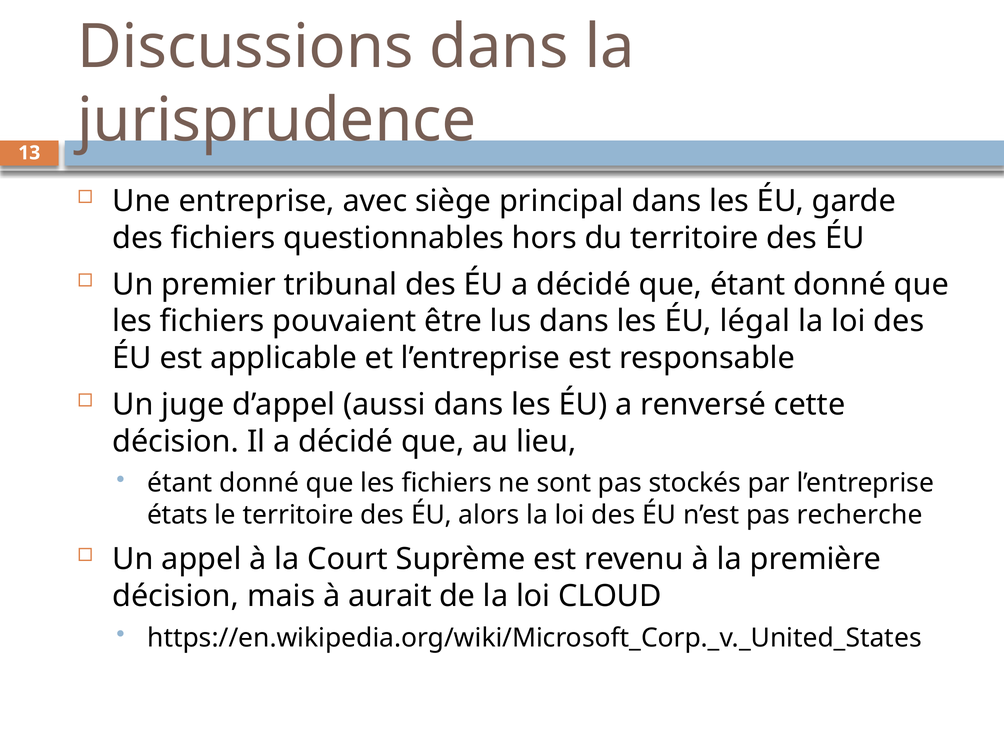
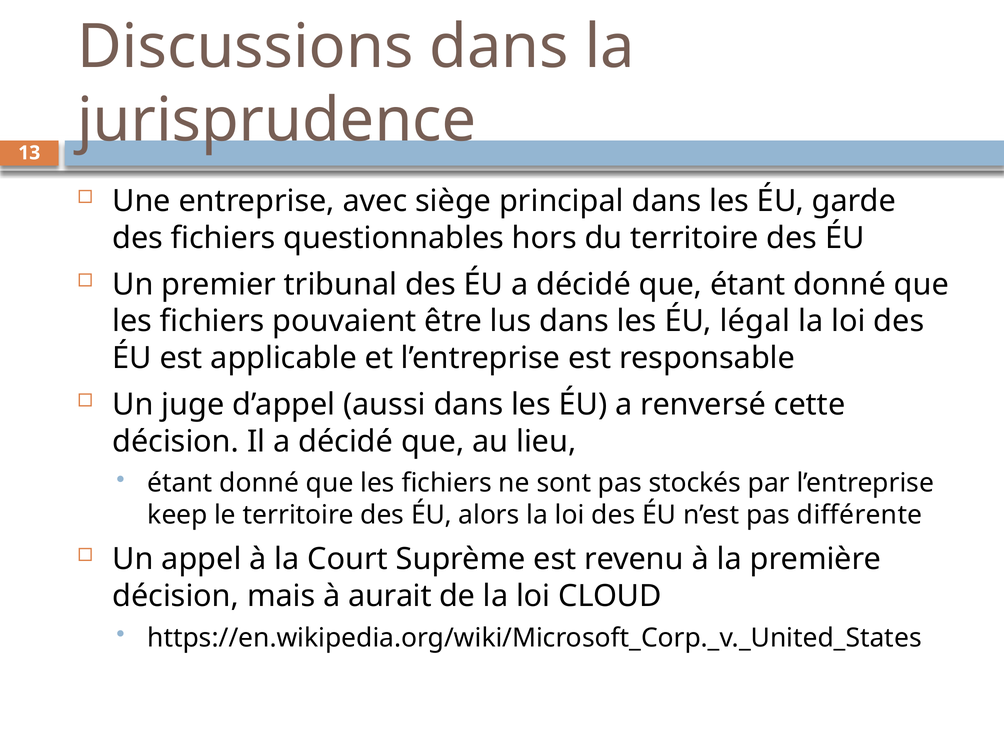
états: états -> keep
recherche: recherche -> différente
